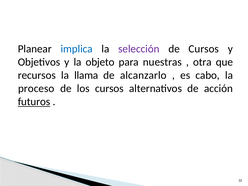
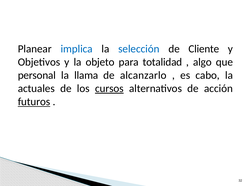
selección colour: purple -> blue
de Cursos: Cursos -> Cliente
nuestras: nuestras -> totalidad
otra: otra -> algo
recursos: recursos -> personal
proceso: proceso -> actuales
cursos at (109, 88) underline: none -> present
